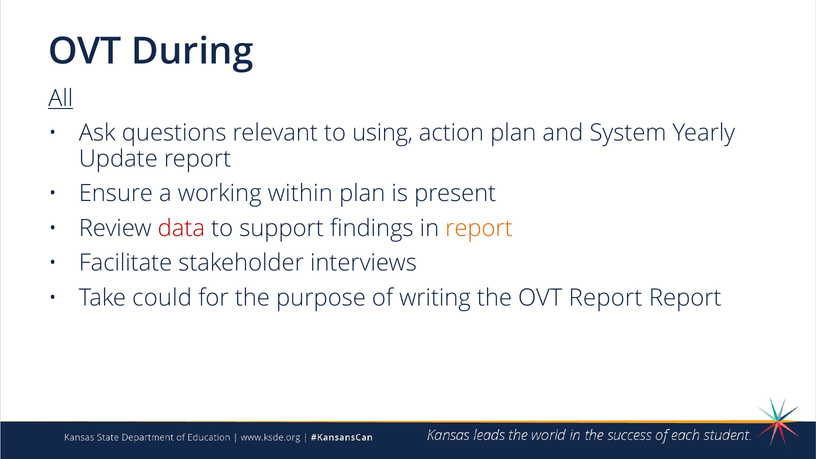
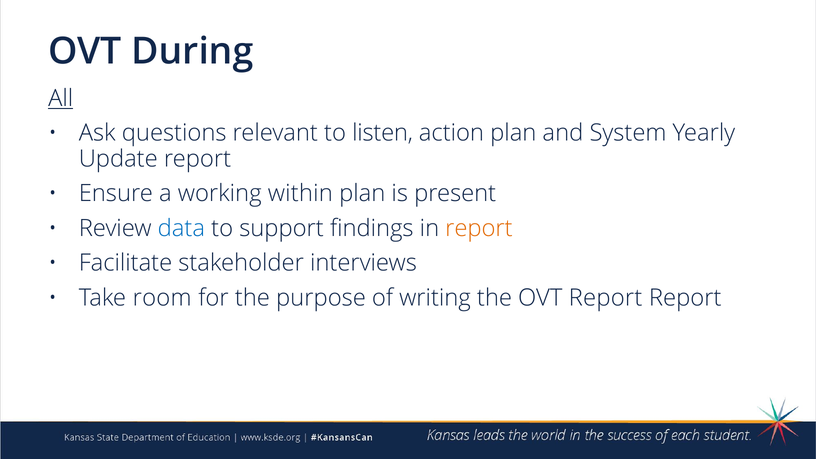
using: using -> listen
data colour: red -> blue
could: could -> room
